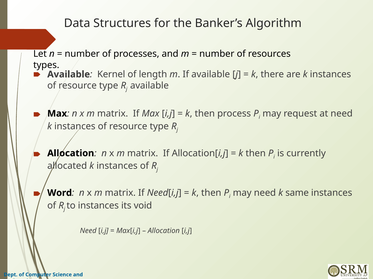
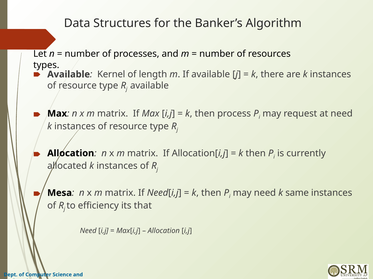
Word: Word -> Mesa
to instances: instances -> efficiency
void: void -> that
